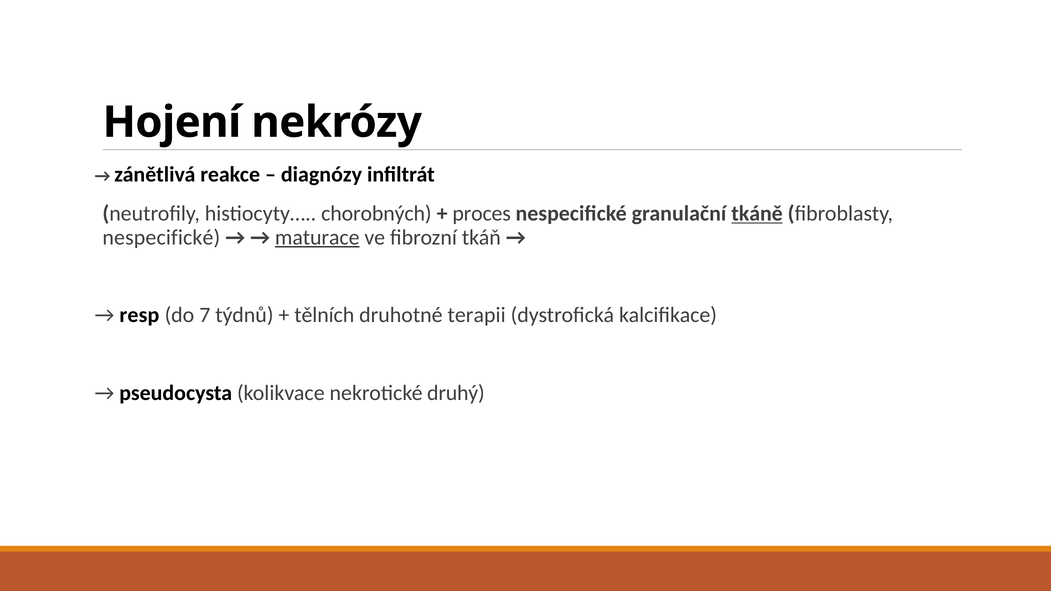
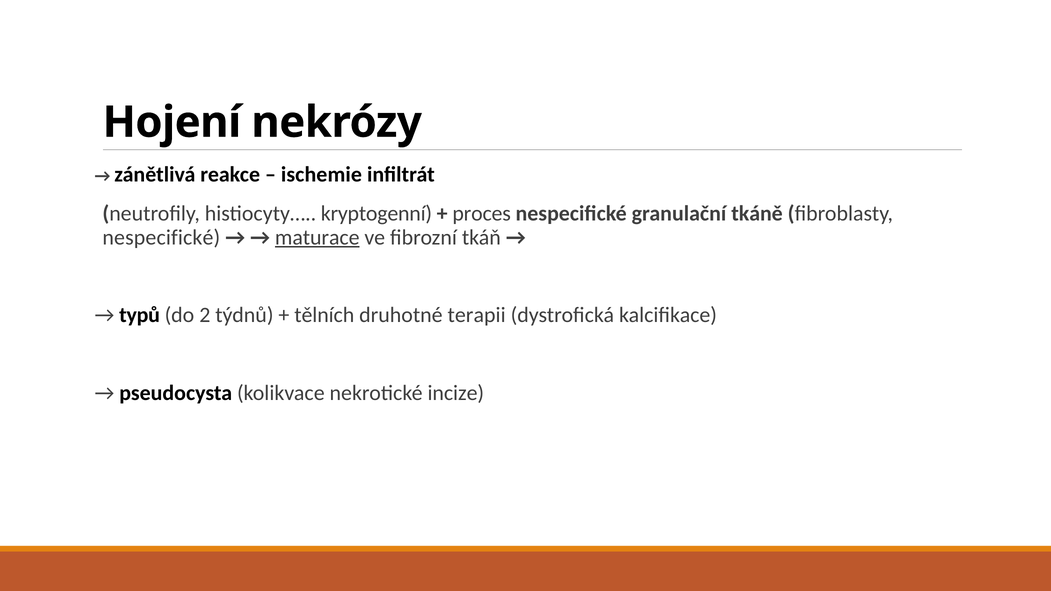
diagnózy: diagnózy -> ischemie
chorobných: chorobných -> kryptogenní
tkáně underline: present -> none
resp: resp -> typů
7: 7 -> 2
druhý: druhý -> incize
